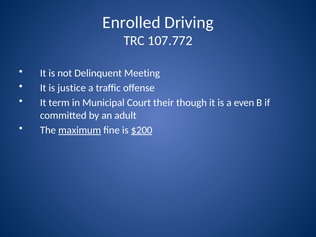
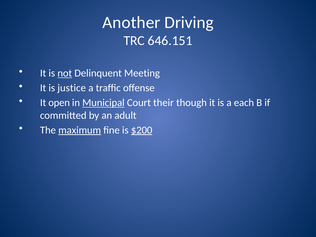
Enrolled: Enrolled -> Another
107.772: 107.772 -> 646.151
not underline: none -> present
term: term -> open
Municipal underline: none -> present
even: even -> each
